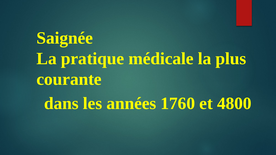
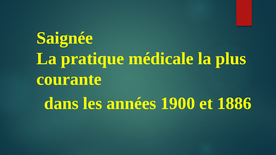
1760: 1760 -> 1900
4800: 4800 -> 1886
